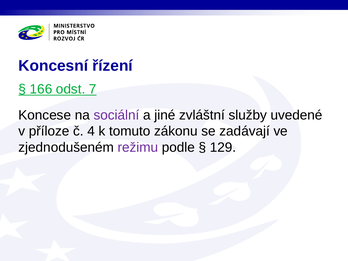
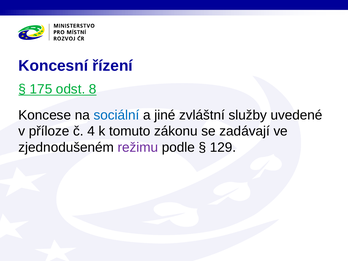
166: 166 -> 175
7: 7 -> 8
sociální colour: purple -> blue
